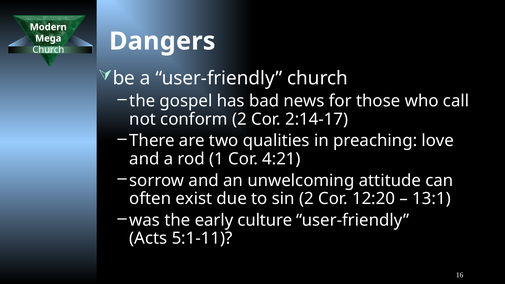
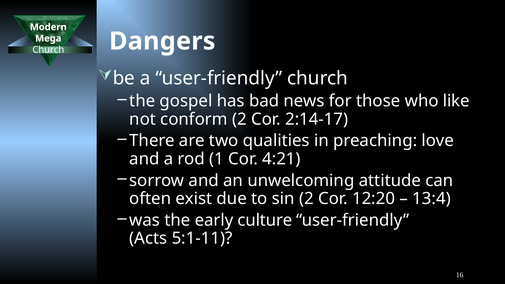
call: call -> like
13:1: 13:1 -> 13:4
